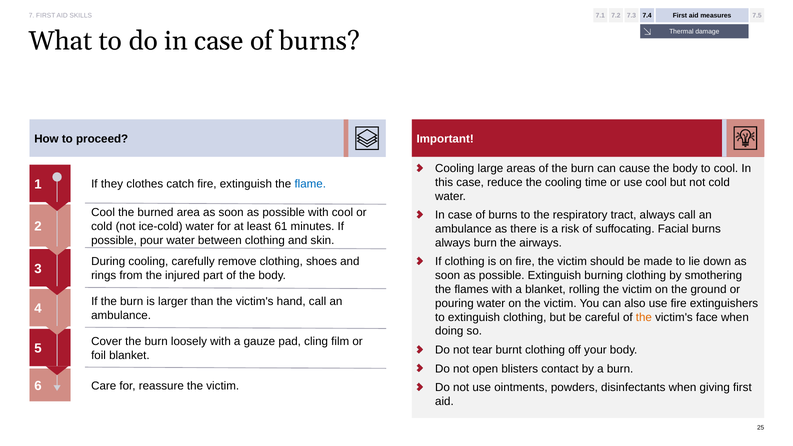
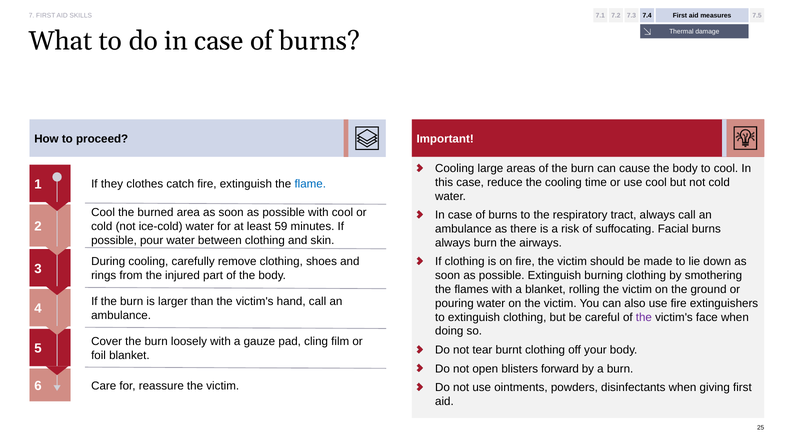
61: 61 -> 59
the at (644, 317) colour: orange -> purple
contact: contact -> forward
